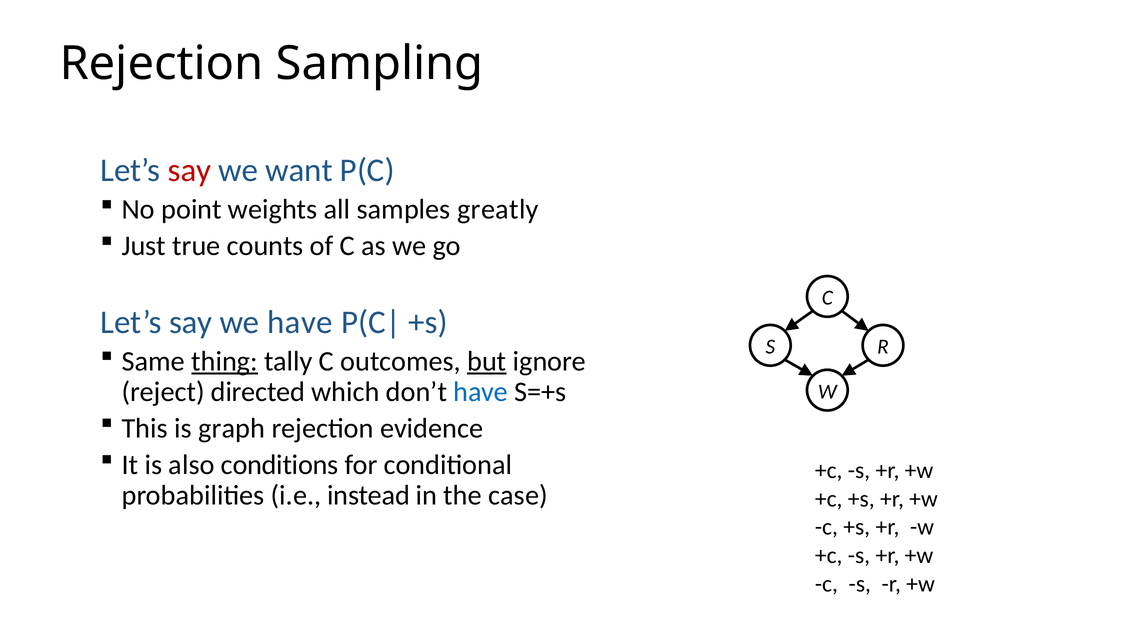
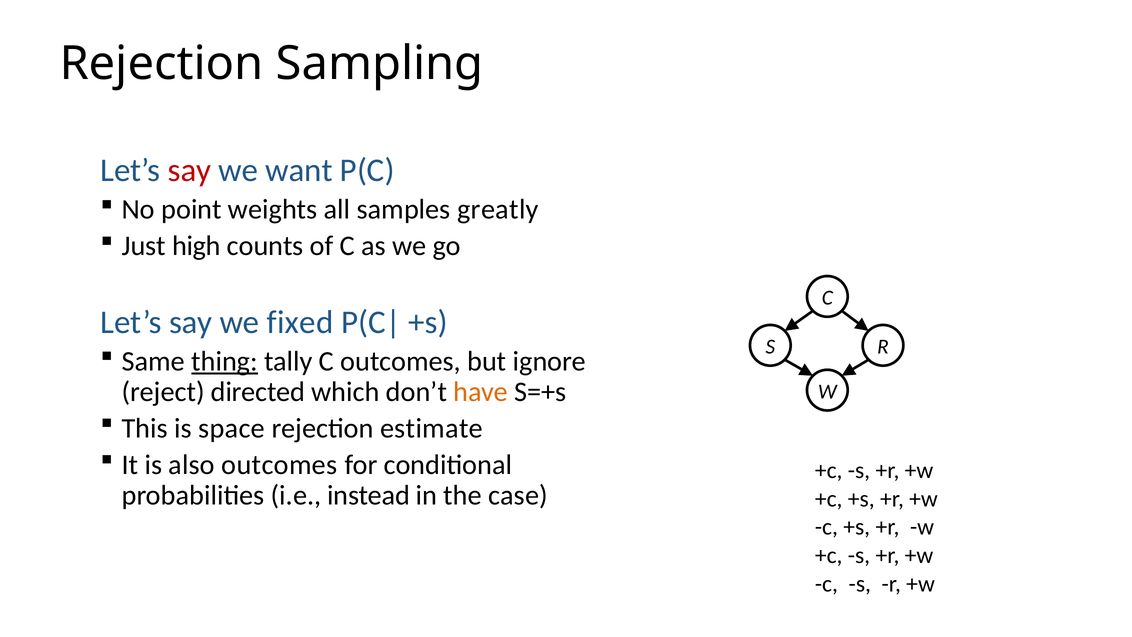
true: true -> high
we have: have -> fixed
but underline: present -> none
have at (481, 392) colour: blue -> orange
graph: graph -> space
evidence: evidence -> estimate
also conditions: conditions -> outcomes
